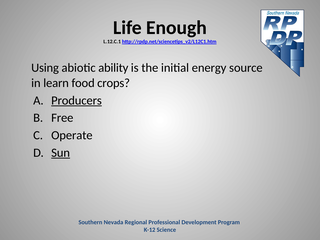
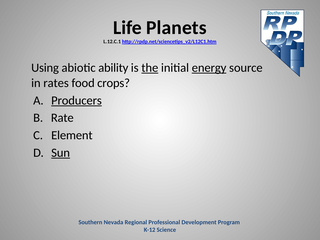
Enough: Enough -> Planets
the underline: none -> present
energy underline: none -> present
learn: learn -> rates
Free: Free -> Rate
Operate: Operate -> Element
